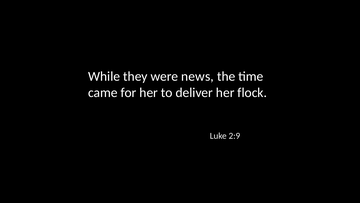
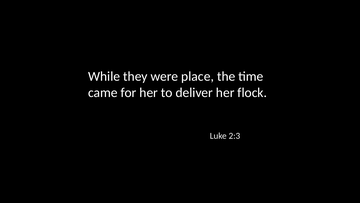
news: news -> place
2:9: 2:9 -> 2:3
